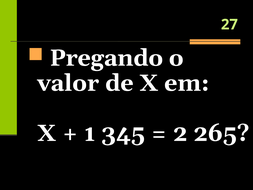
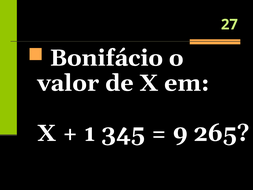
Pregando: Pregando -> Bonifácio
2: 2 -> 9
